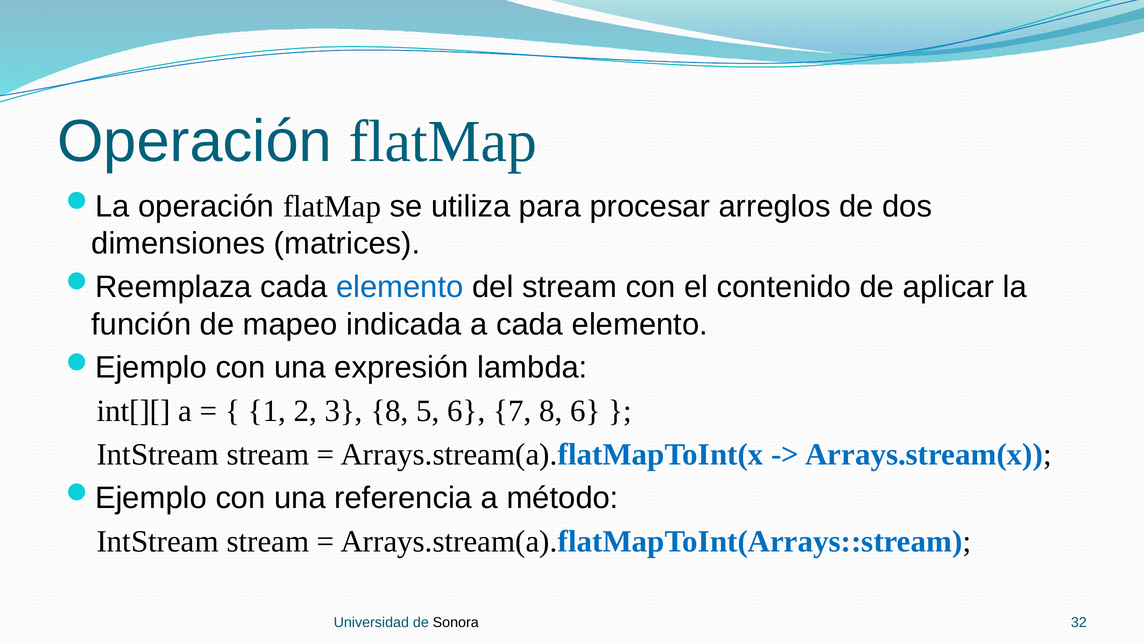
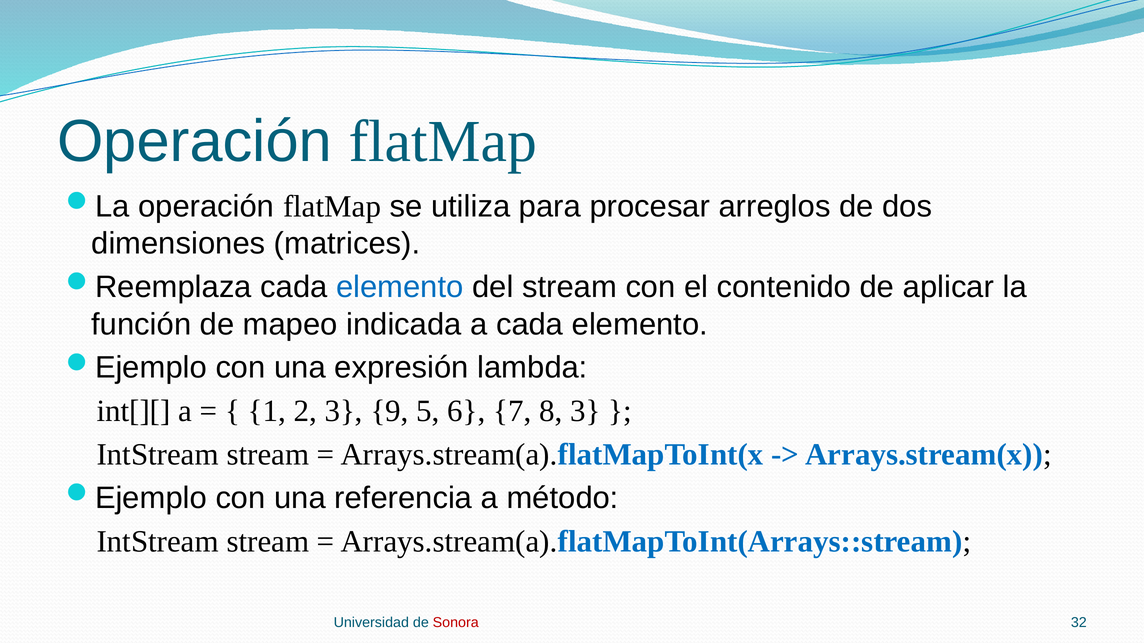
3 8: 8 -> 9
8 6: 6 -> 3
Sonora colour: black -> red
